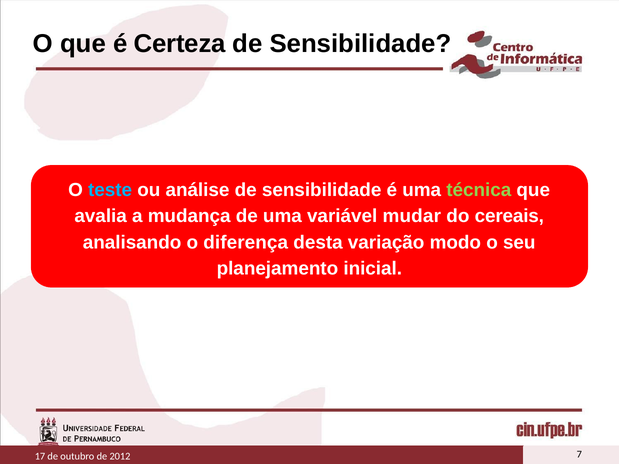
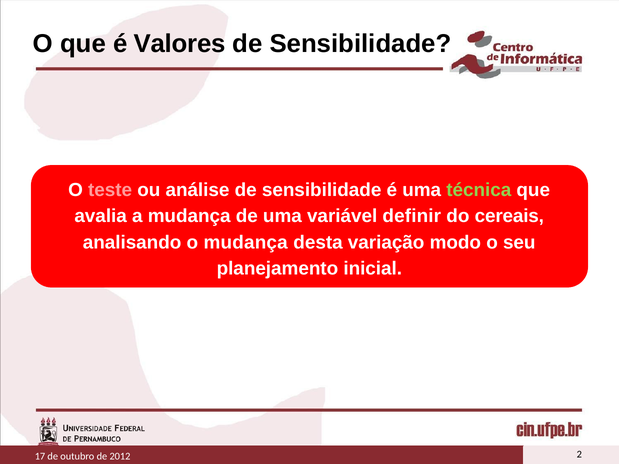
Certeza: Certeza -> Valores
teste colour: light blue -> pink
mudar: mudar -> definir
o diferença: diferença -> mudança
7: 7 -> 2
